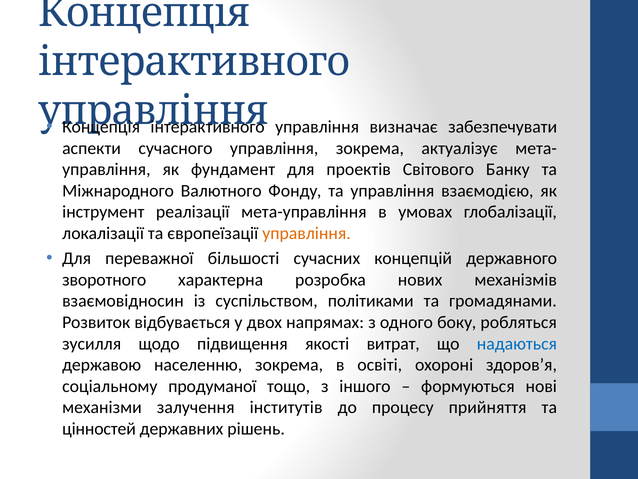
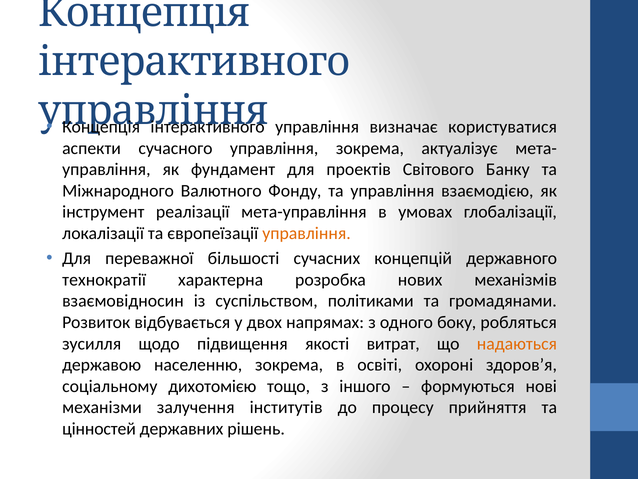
забезпечувати: забезпечувати -> користуватися
зворотного: зворотного -> технократії
надаються colour: blue -> orange
продуманої: продуманої -> дихотомією
